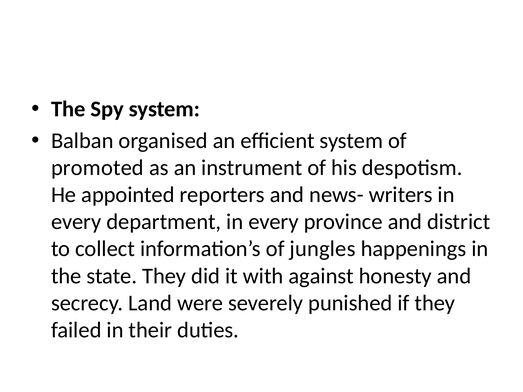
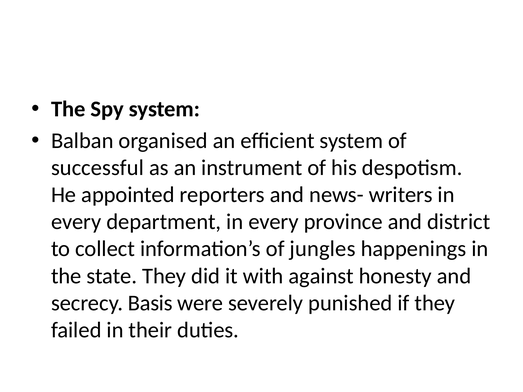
promoted: promoted -> successful
Land: Land -> Basis
